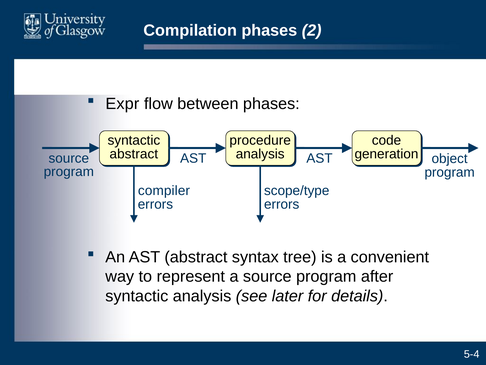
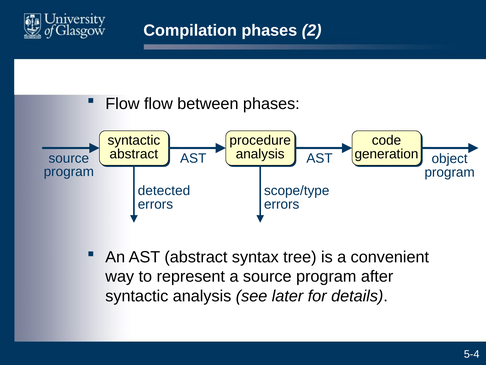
Expr at (122, 104): Expr -> Flow
compiler: compiler -> detected
